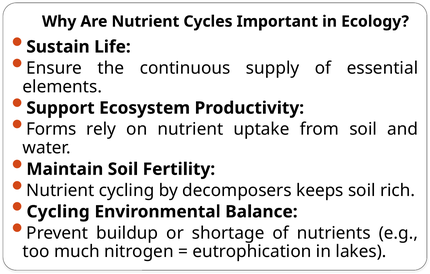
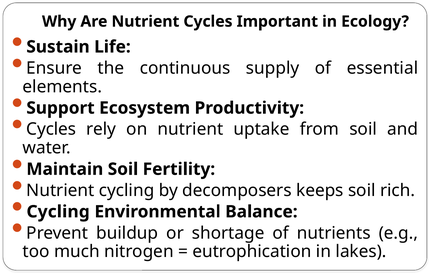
Forms at (51, 129): Forms -> Cycles
